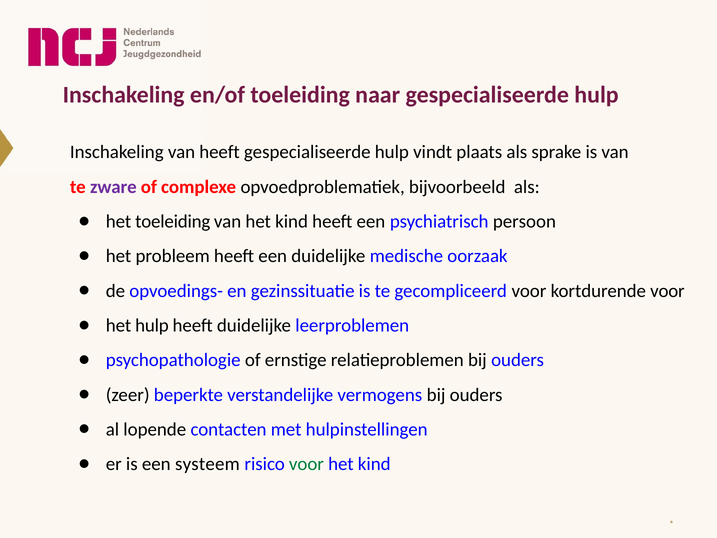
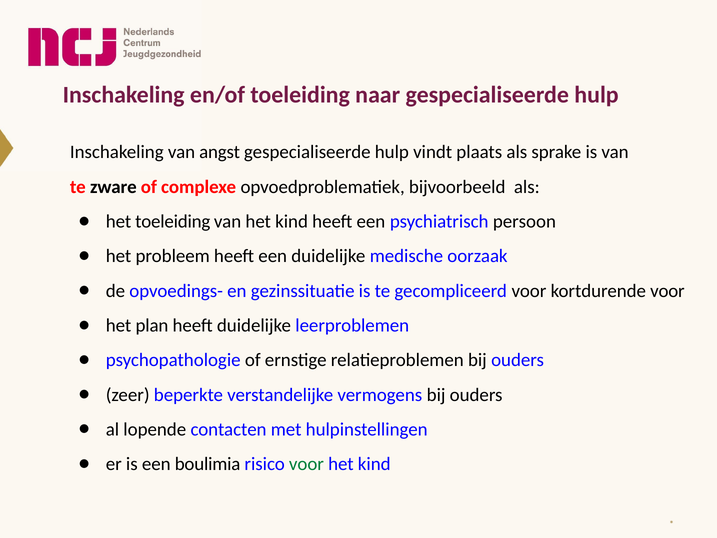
van heeft: heeft -> angst
zware colour: purple -> black
het hulp: hulp -> plan
systeem: systeem -> boulimia
